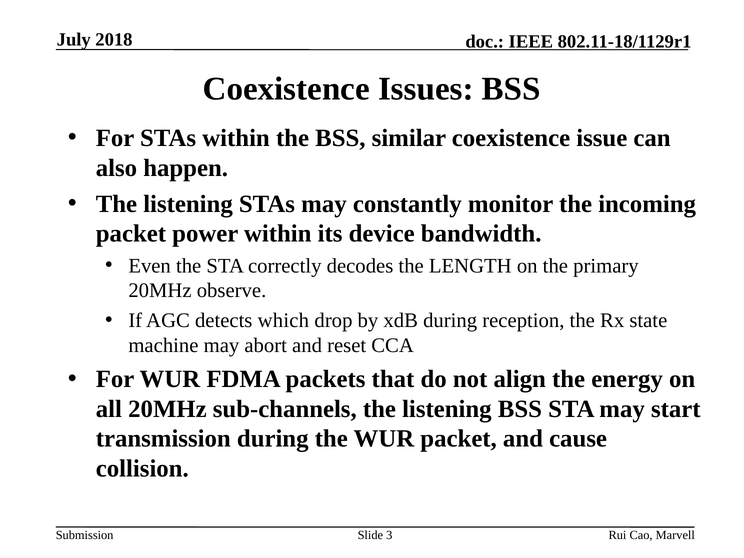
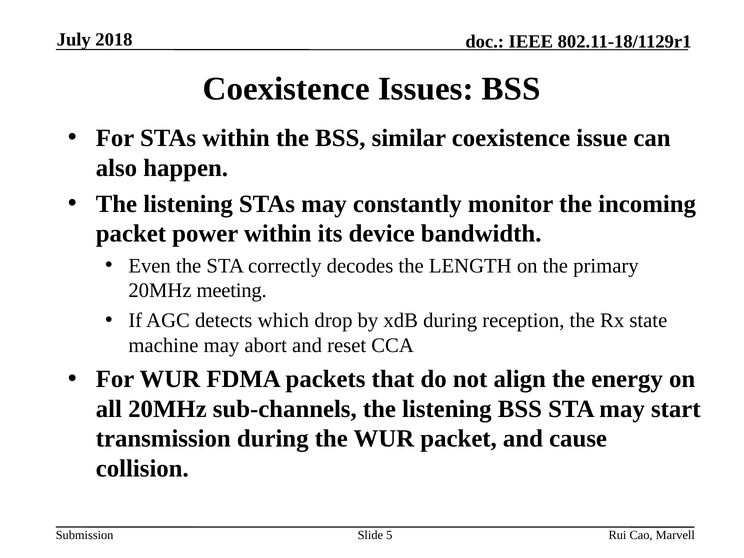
observe: observe -> meeting
3: 3 -> 5
